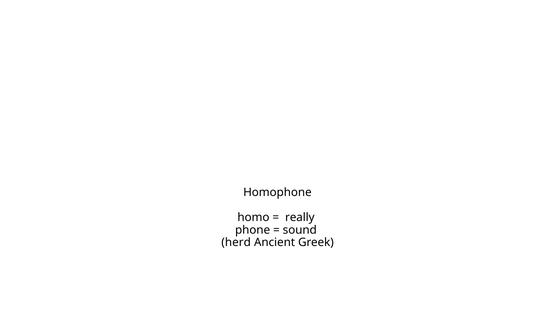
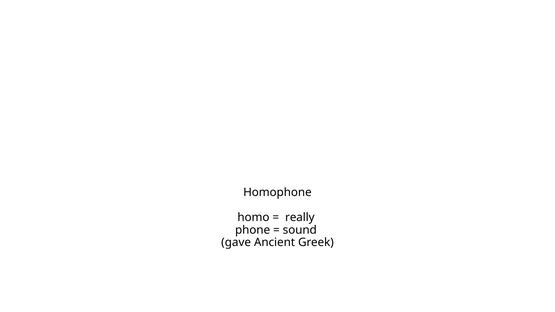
herd: herd -> gave
